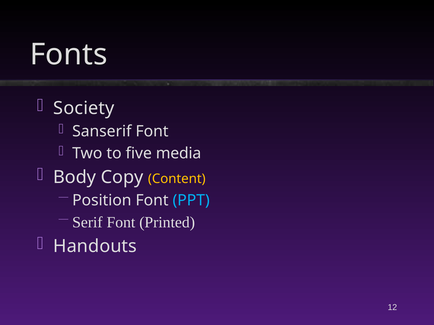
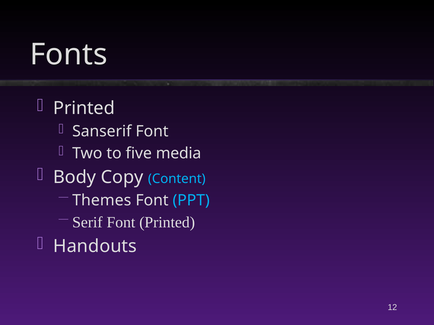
Society at (84, 108): Society -> Printed
Content colour: yellow -> light blue
Position: Position -> Themes
